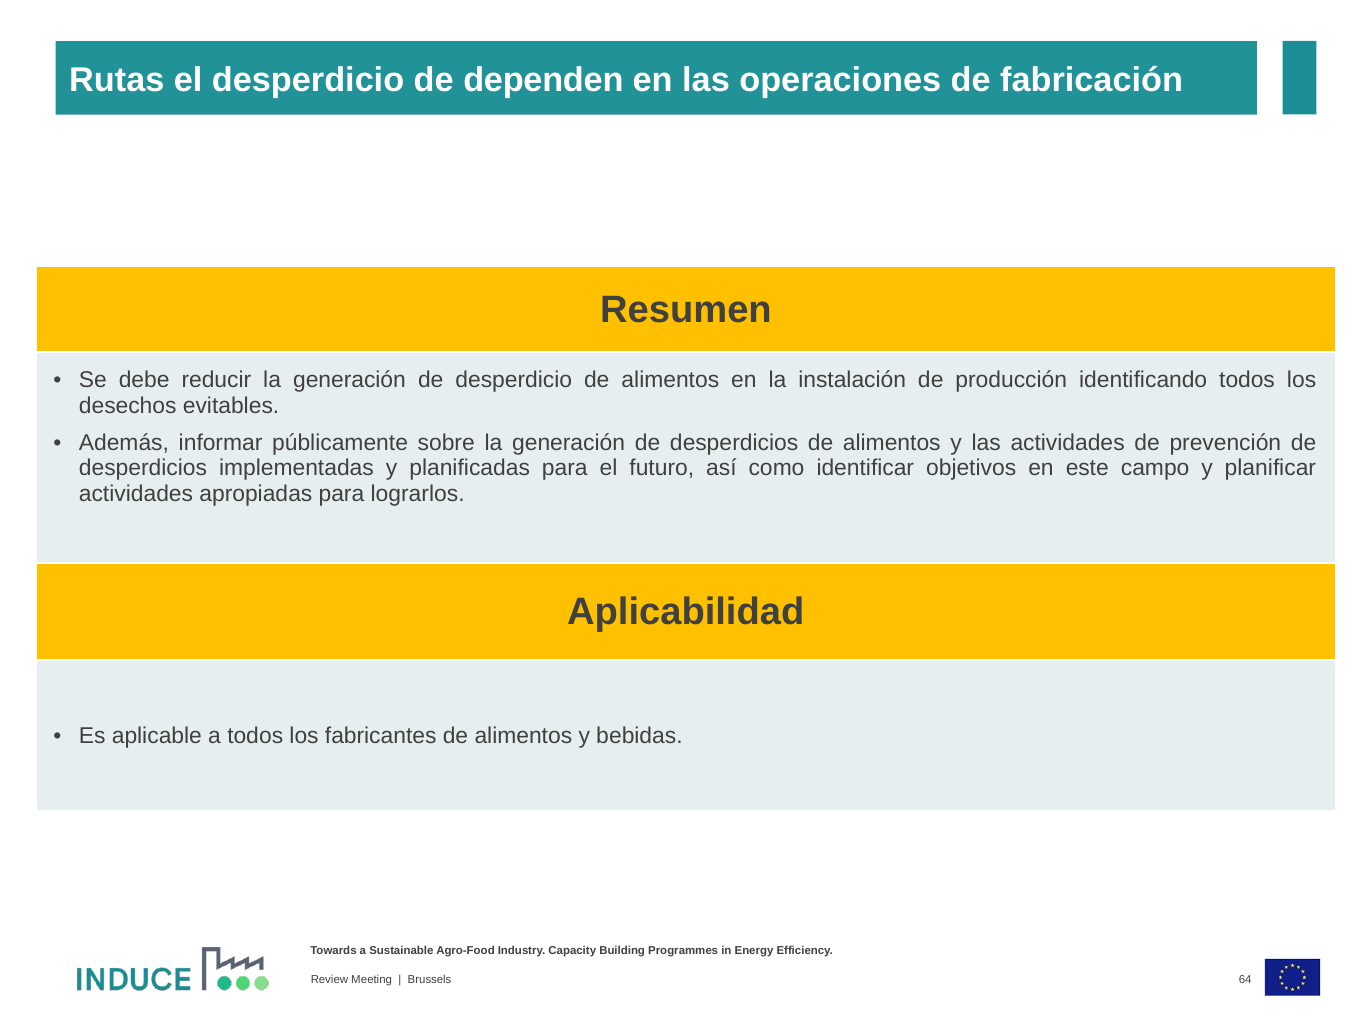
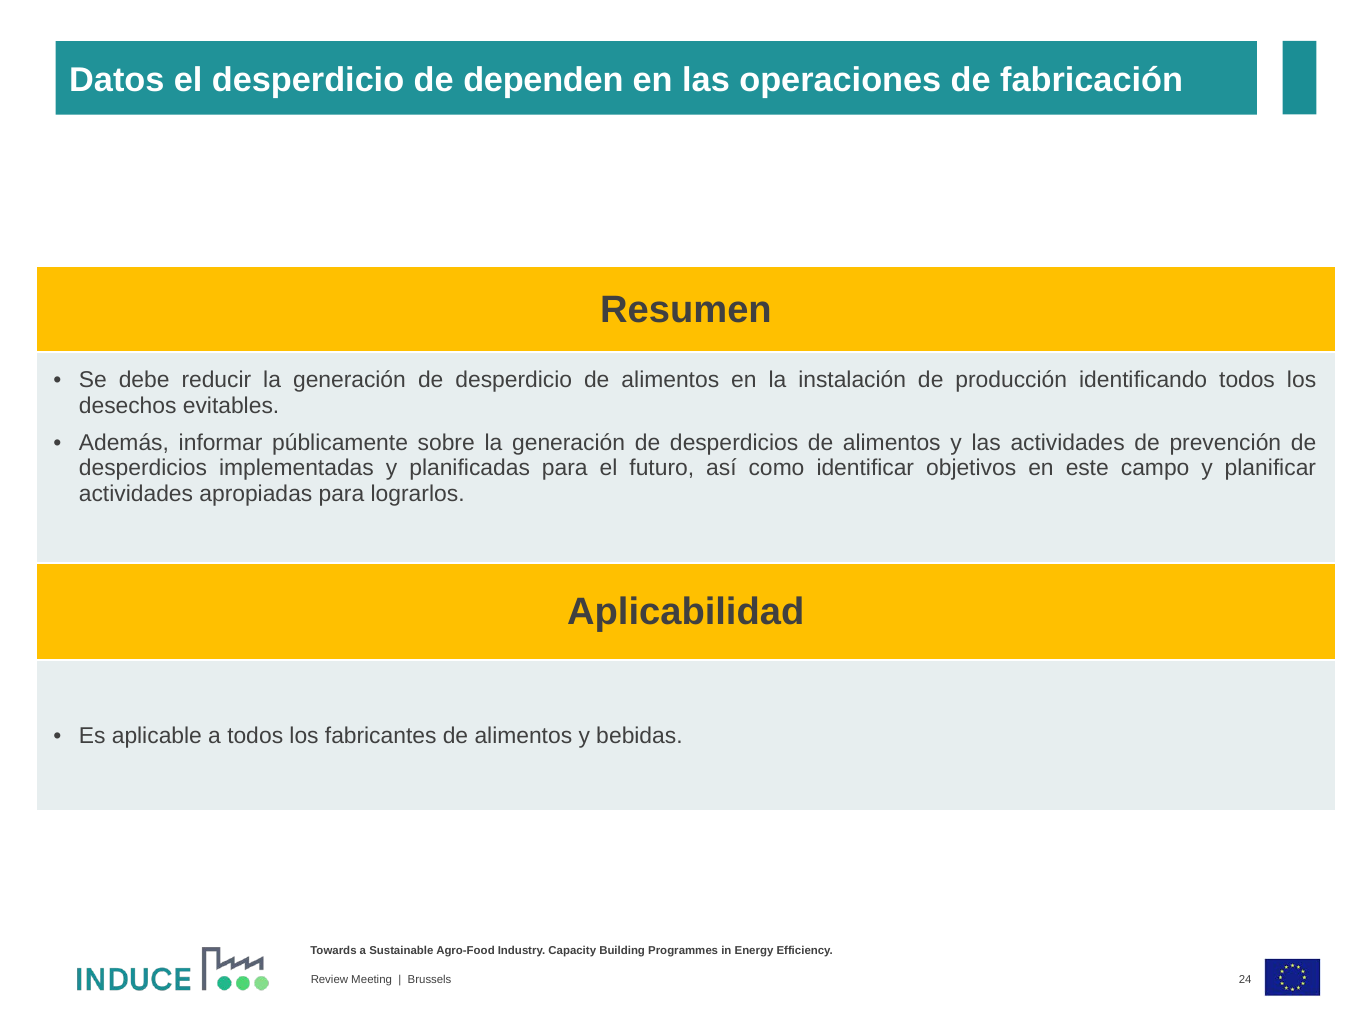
Rutas: Rutas -> Datos
64: 64 -> 24
